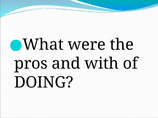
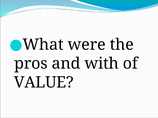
DOING: DOING -> VALUE
